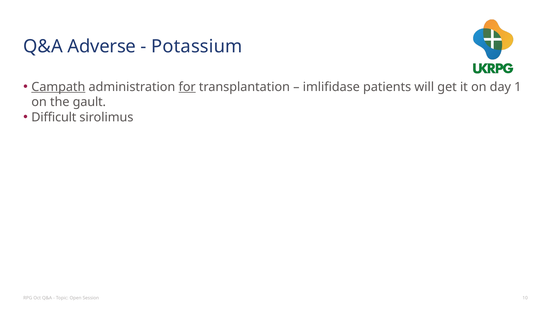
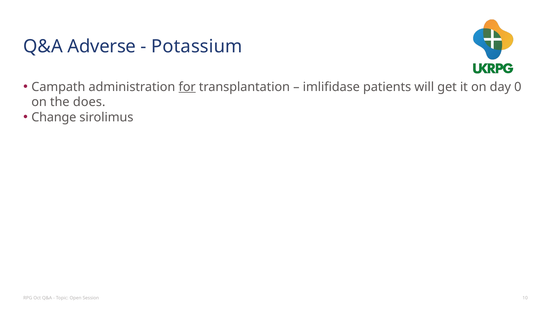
Campath underline: present -> none
1: 1 -> 0
gault: gault -> does
Difficult: Difficult -> Change
